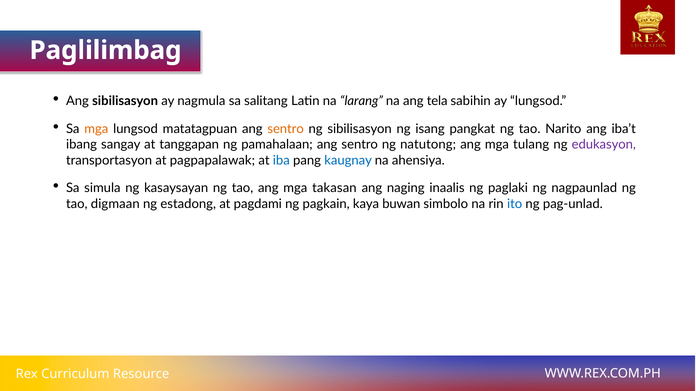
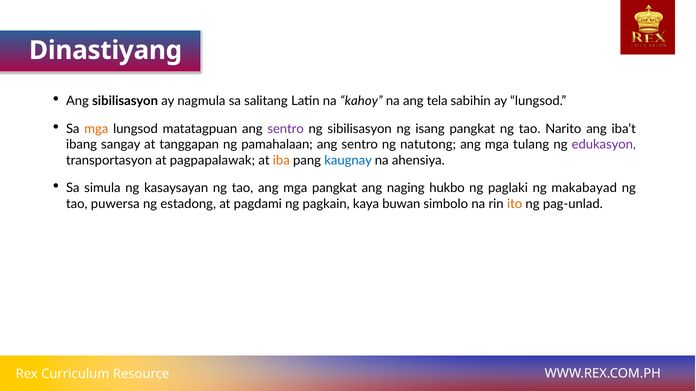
Paglilimbag: Paglilimbag -> Dinastiyang
larang: larang -> kahoy
sentro at (286, 129) colour: orange -> purple
iba colour: blue -> orange
mga takasan: takasan -> pangkat
inaalis: inaalis -> hukbo
nagpaunlad: nagpaunlad -> makabayad
digmaan: digmaan -> puwersa
ito colour: blue -> orange
